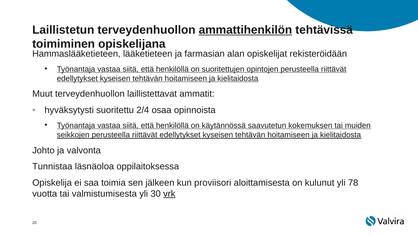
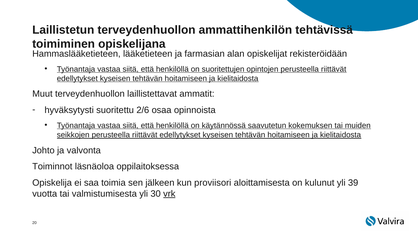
ammattihenkilön underline: present -> none
2/4: 2/4 -> 2/6
Tunnistaa: Tunnistaa -> Toiminnot
78: 78 -> 39
